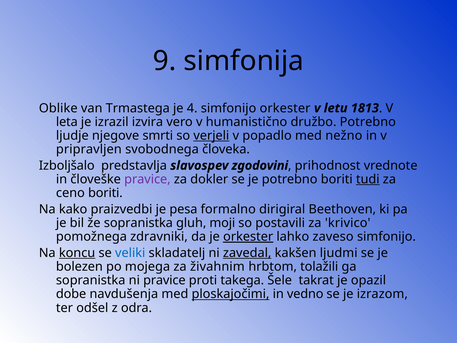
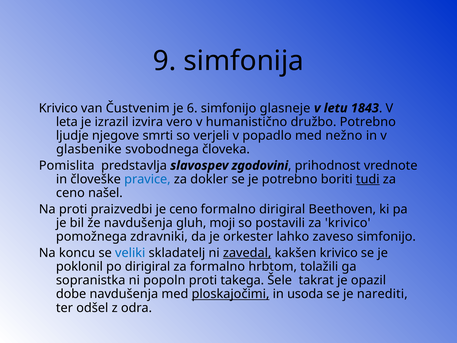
Oblike at (58, 108): Oblike -> Krivico
Trmastega: Trmastega -> Čustvenim
4: 4 -> 6
simfonijo orkester: orkester -> glasneje
1813: 1813 -> 1843
verjeli underline: present -> none
pripravljen: pripravljen -> glasbenike
Izboljšalo: Izboljšalo -> Pomislita
pravice at (147, 179) colour: purple -> blue
ceno boriti: boriti -> našel
Na kako: kako -> proti
je pesa: pesa -> ceno
že sopranistka: sopranistka -> navdušenja
orkester at (248, 237) underline: present -> none
koncu underline: present -> none
kakšen ljudmi: ljudmi -> krivico
bolezen: bolezen -> poklonil
po mojega: mojega -> dirigiral
za živahnim: živahnim -> formalno
ni pravice: pravice -> popoln
vedno: vedno -> usoda
izrazom: izrazom -> narediti
